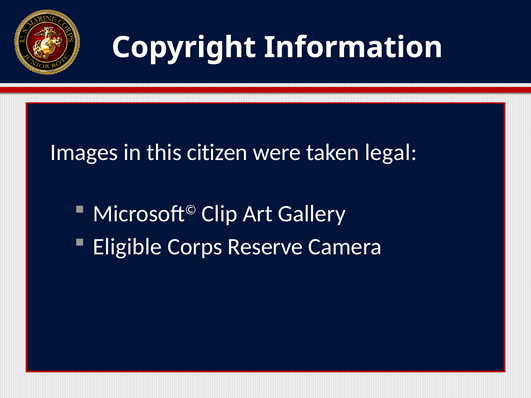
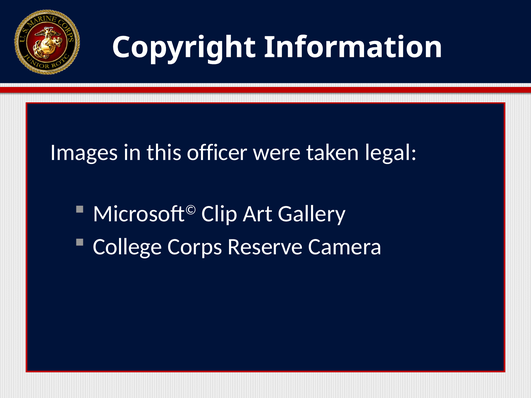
citizen: citizen -> officer
Eligible: Eligible -> College
